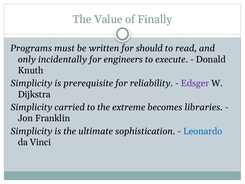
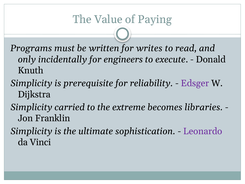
Finally: Finally -> Paying
should: should -> writes
Leonardo colour: blue -> purple
